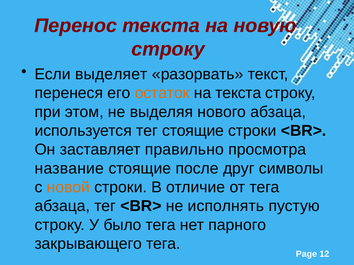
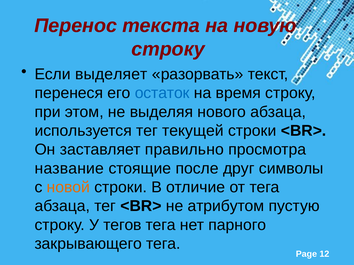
остаток colour: orange -> blue
на текста: текста -> время
тег стоящие: стоящие -> текущей
исполнять: исполнять -> атрибутом
было: было -> тегов
